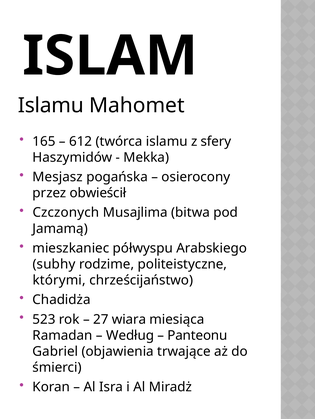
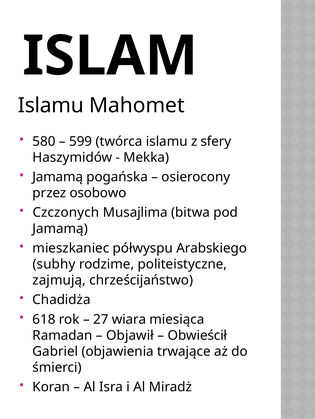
165: 165 -> 580
612: 612 -> 599
Mesjasz at (58, 177): Mesjasz -> Jamamą
obwieścił: obwieścił -> osobowo
którymi: którymi -> zajmują
523: 523 -> 618
Według: Według -> Objawił
Panteonu: Panteonu -> Obwieścił
